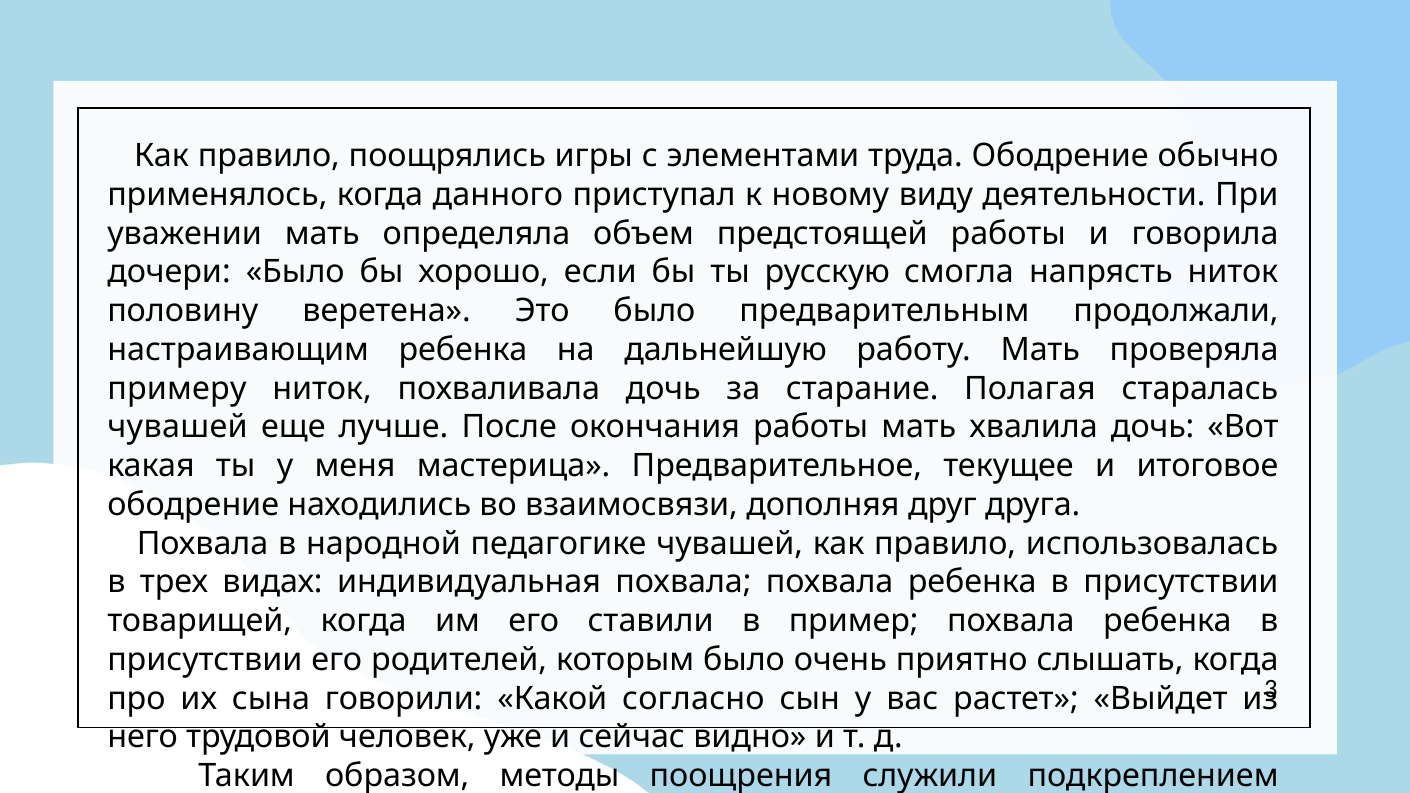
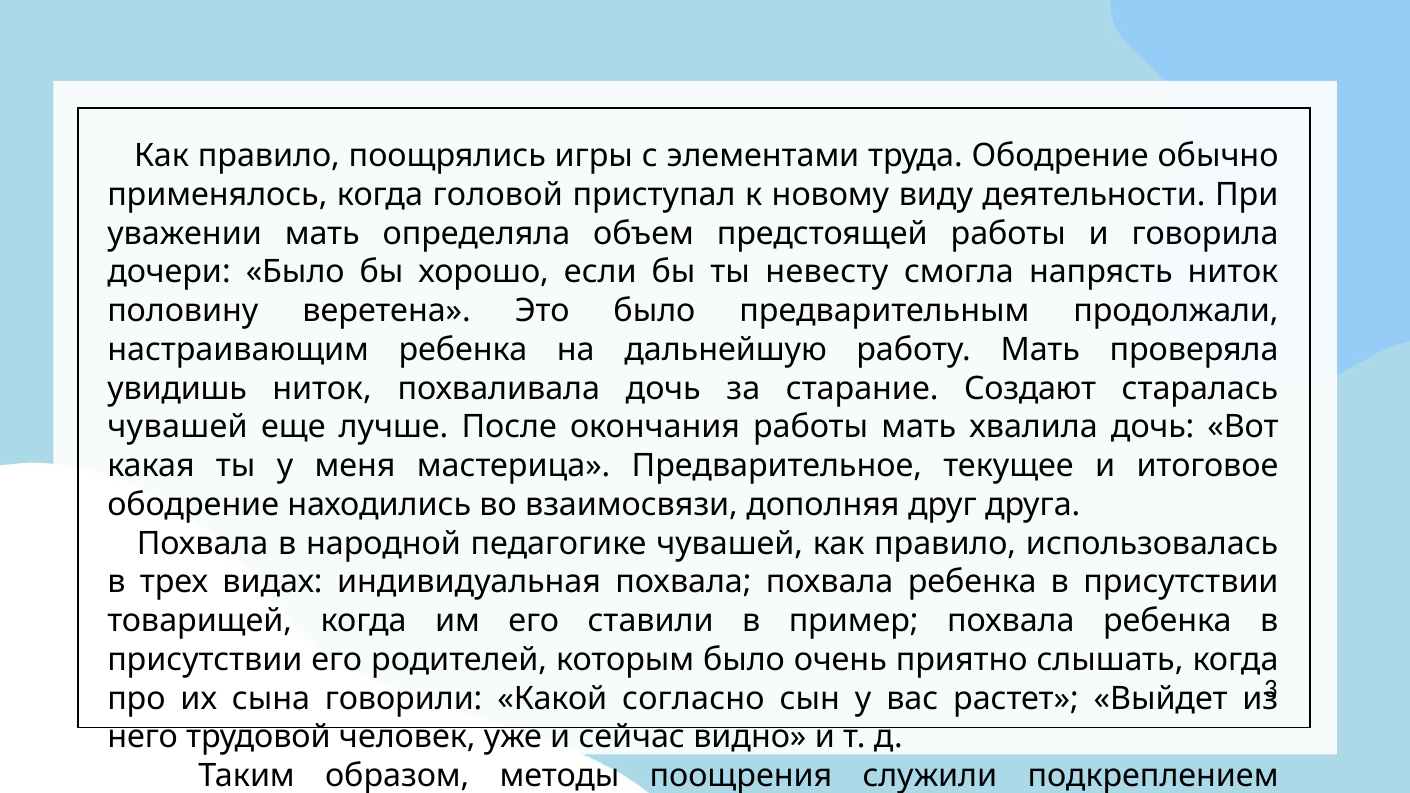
данного: данного -> головой
русскую: русскую -> невесту
примеру: примеру -> увидишь
Полагая: Полагая -> Создают
